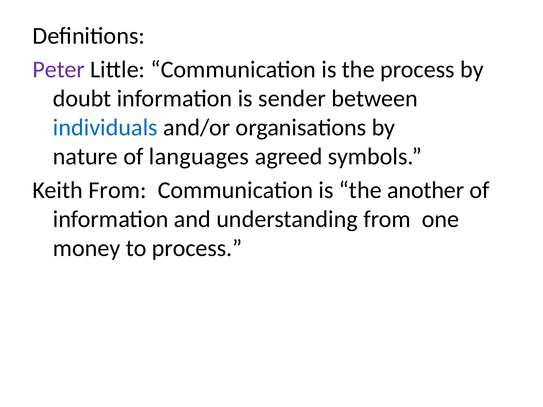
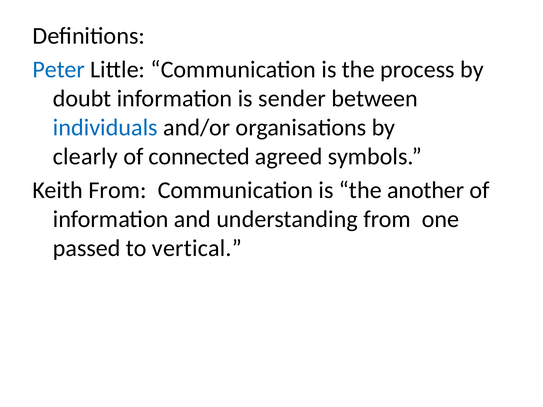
Peter colour: purple -> blue
nature: nature -> clearly
languages: languages -> connected
money: money -> passed
to process: process -> vertical
